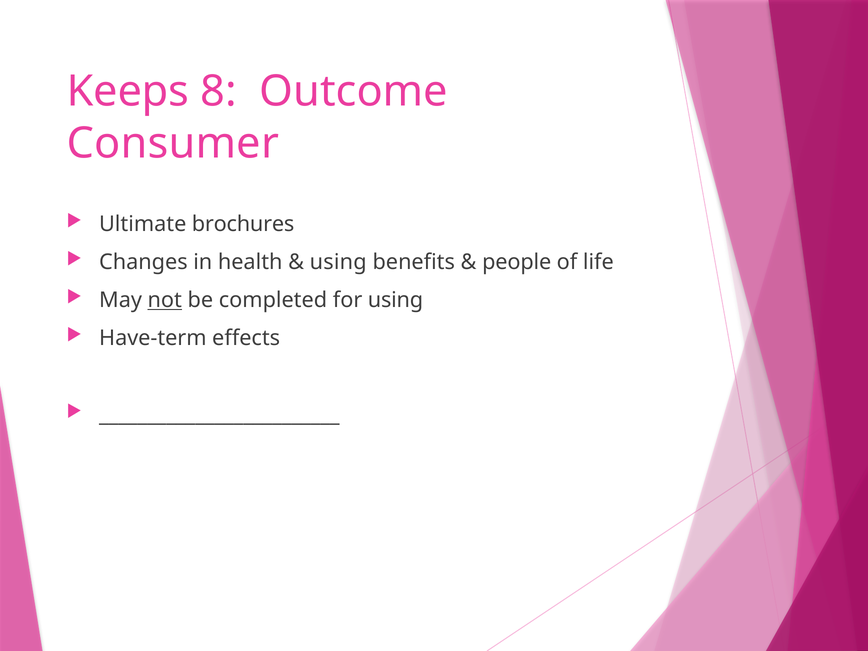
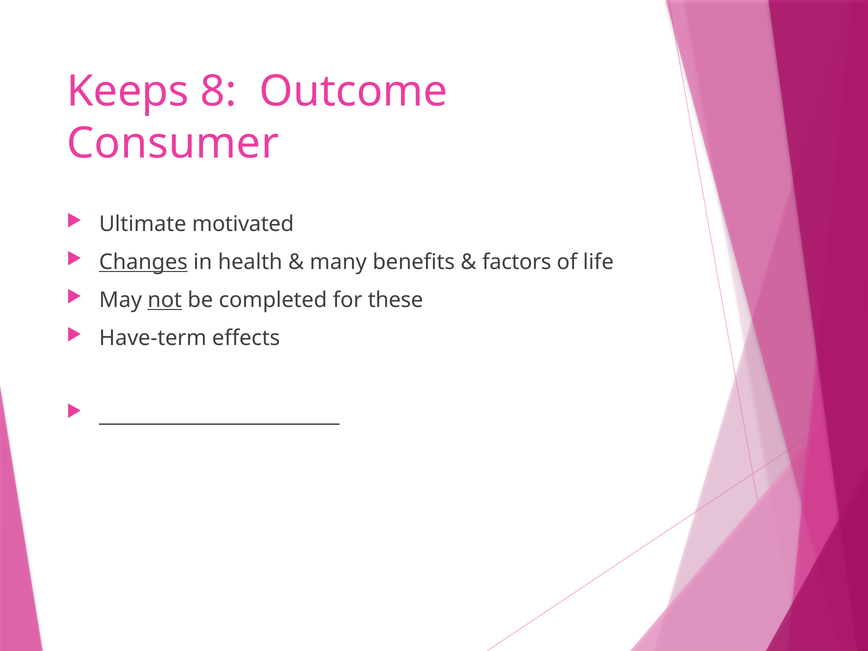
brochures: brochures -> motivated
Changes underline: none -> present
using at (338, 262): using -> many
people: people -> factors
for using: using -> these
